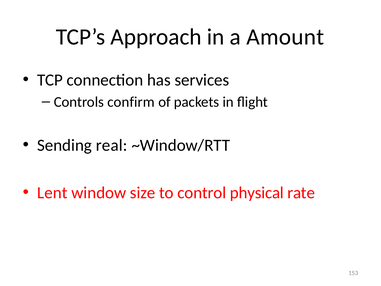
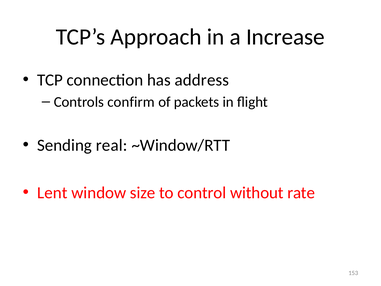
Amount: Amount -> Increase
services: services -> address
physical: physical -> without
